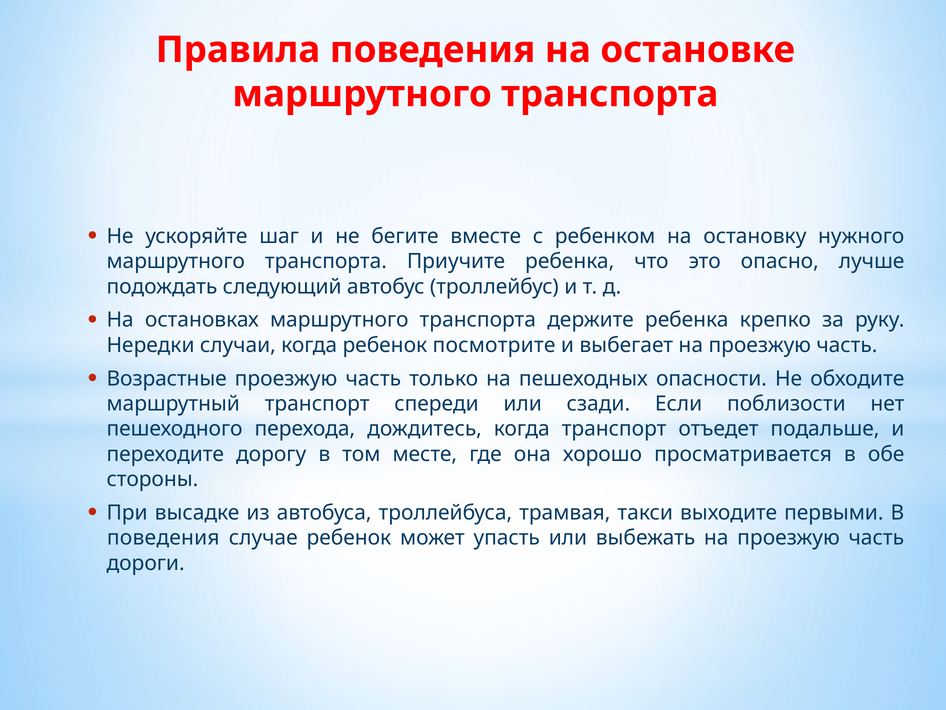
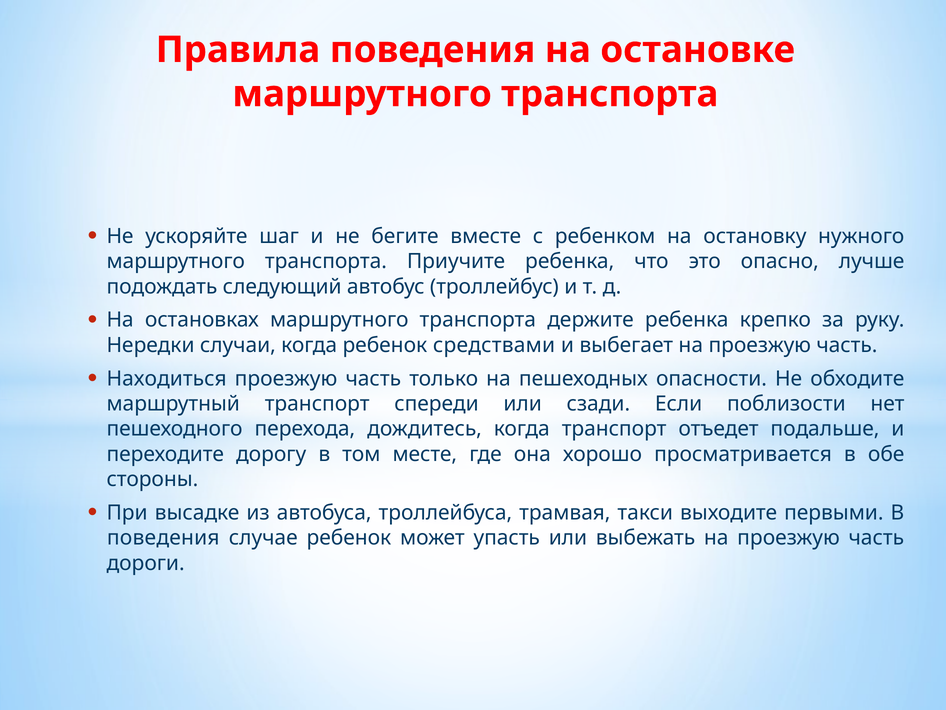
посмотрите: посмотрите -> средствами
Возрастные: Возрастные -> Находиться
